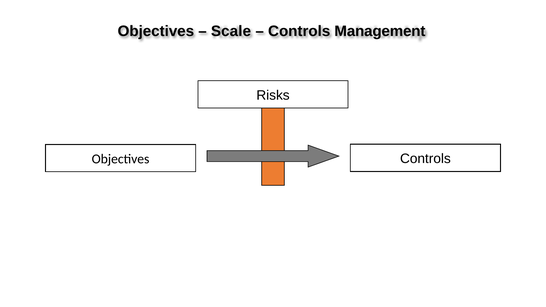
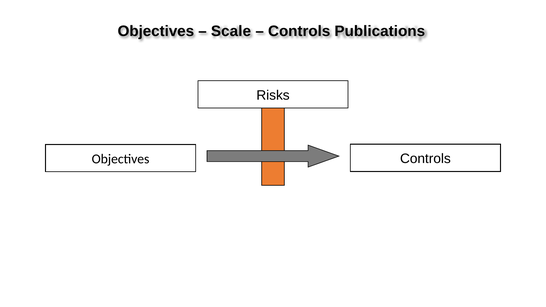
Management: Management -> Publications
